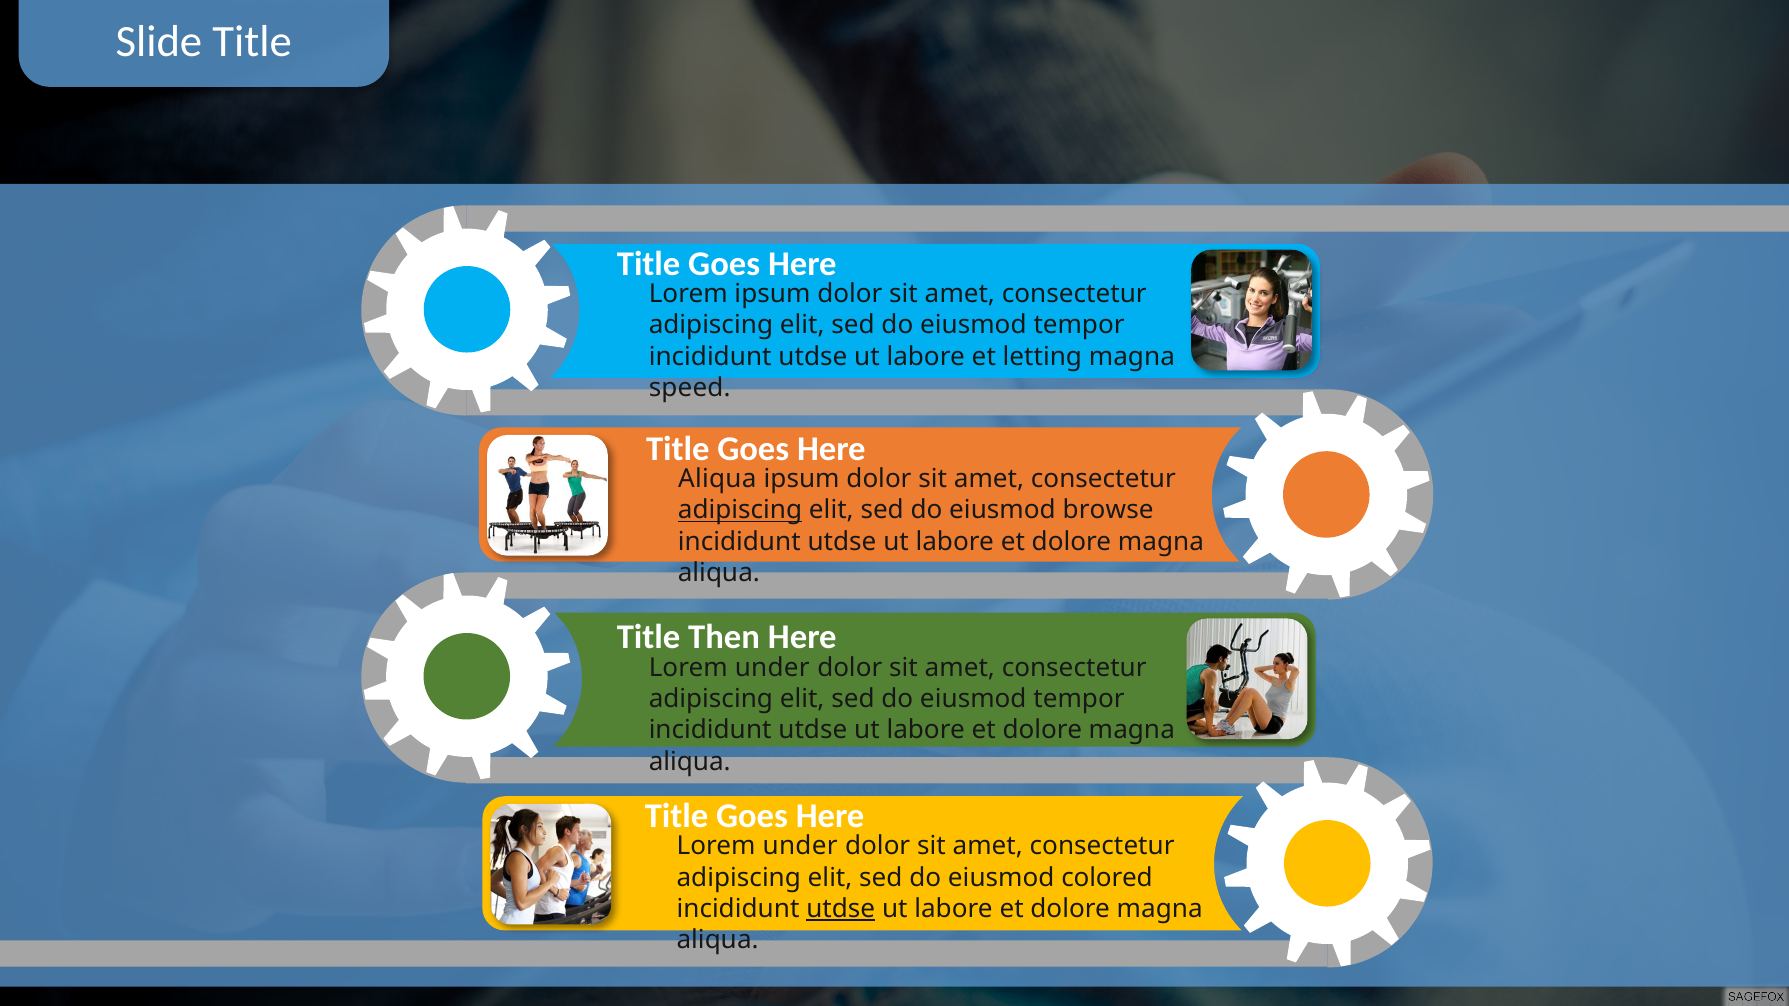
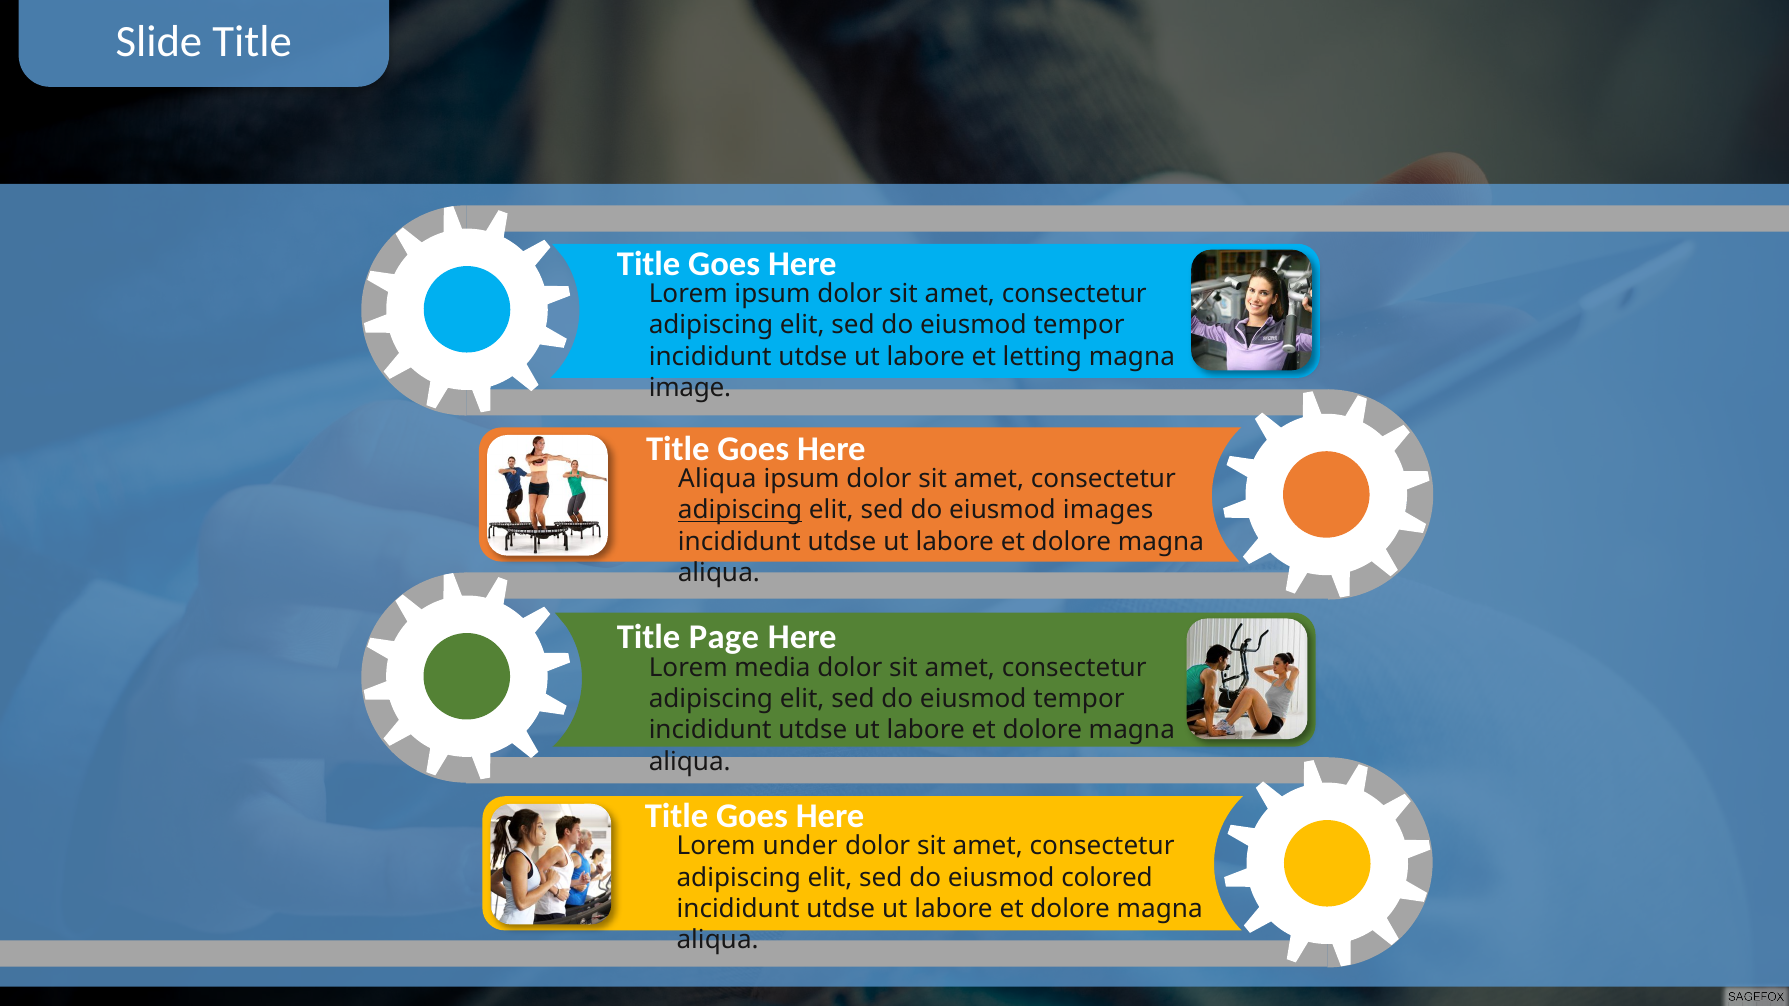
speed: speed -> image
browse: browse -> images
Then: Then -> Page
under at (772, 668): under -> media
utdse at (841, 909) underline: present -> none
